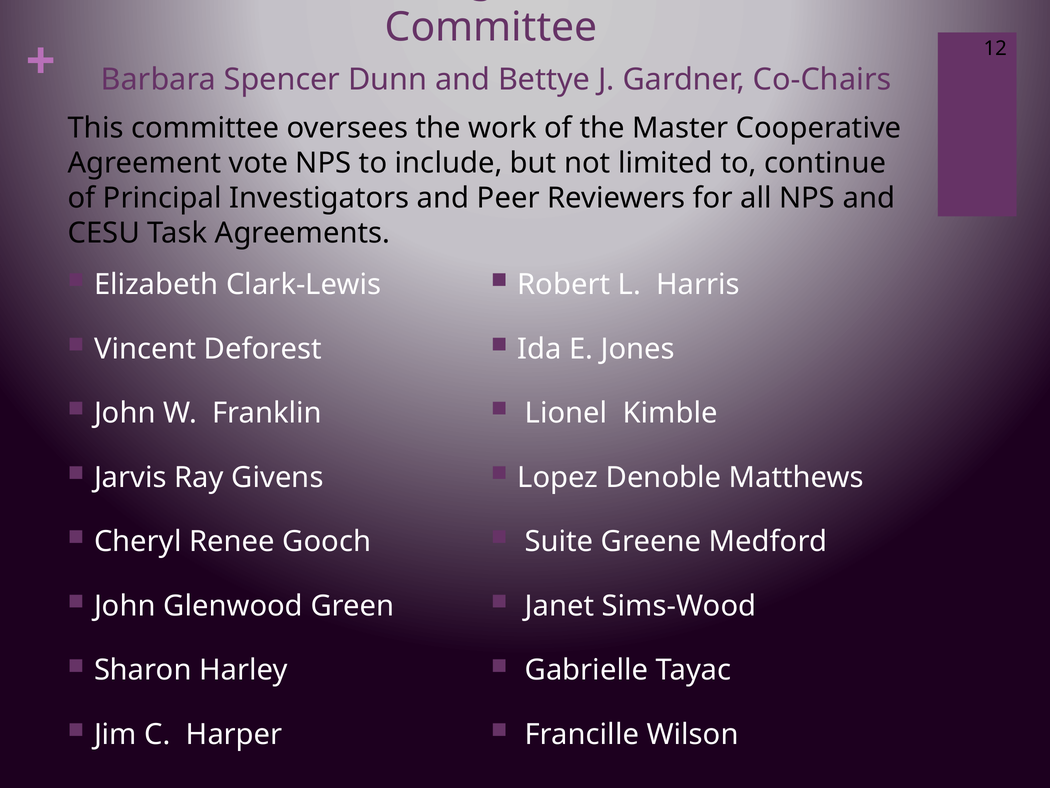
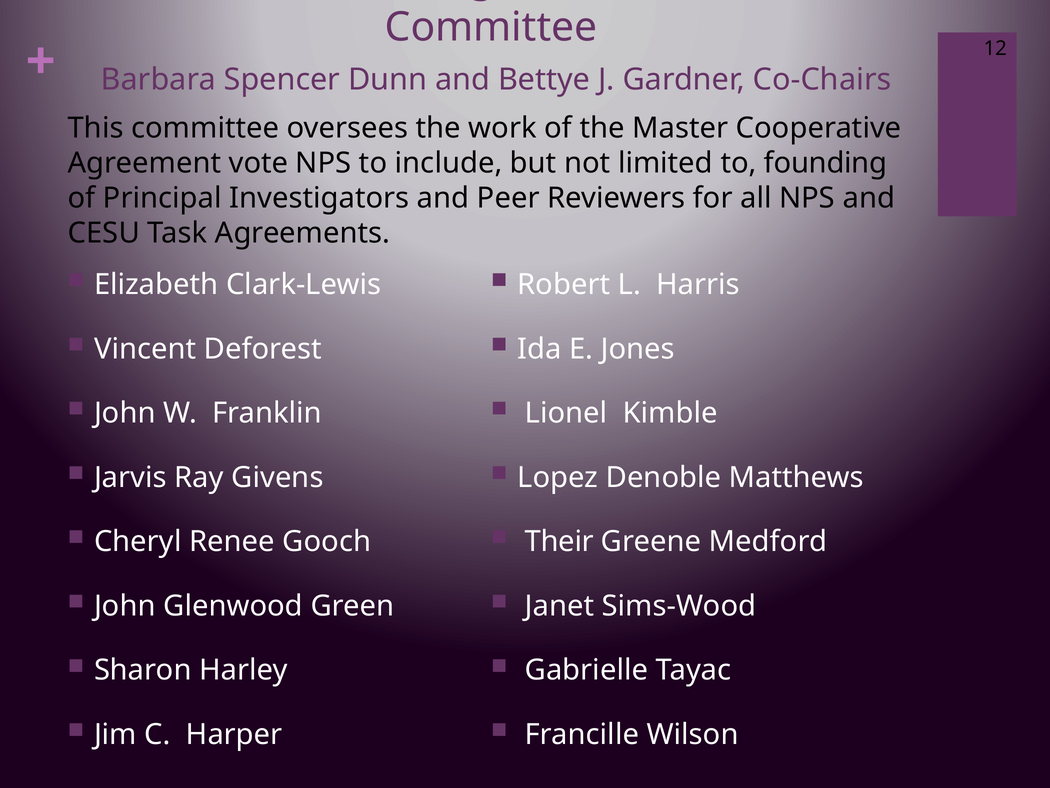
continue: continue -> founding
Suite: Suite -> Their
